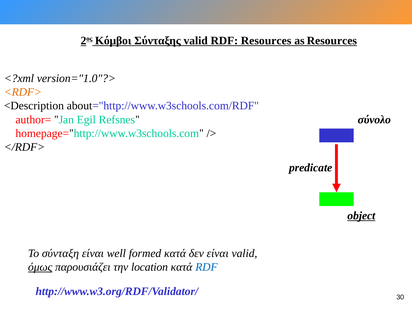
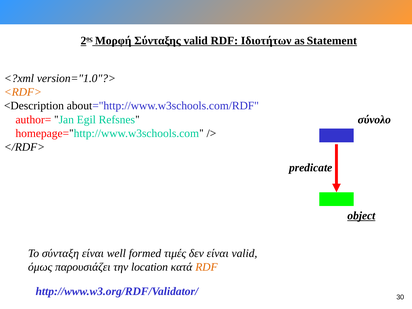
Κόμβοι: Κόμβοι -> Μορφή
RDF Resources: Resources -> Ιδιοτήτων
as Resources: Resources -> Statement
formed κατά: κατά -> τιμές
όμως underline: present -> none
RDF at (206, 267) colour: blue -> orange
